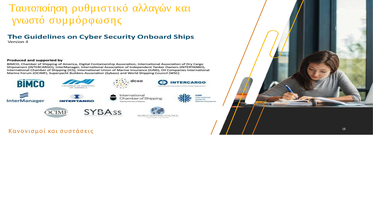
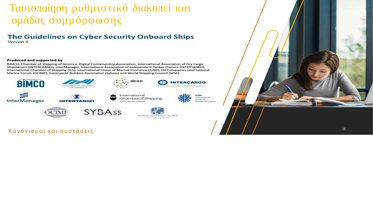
αλλαγών: αλλαγών -> διακοπεί
γνωστό: γνωστό -> ομάδας
